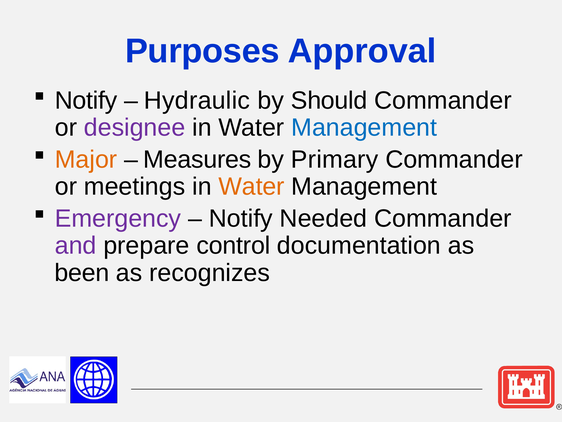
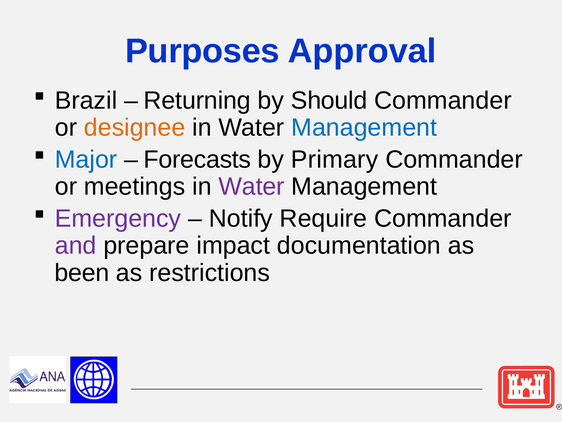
Notify at (86, 100): Notify -> Brazil
Hydraulic: Hydraulic -> Returning
designee colour: purple -> orange
Major colour: orange -> blue
Measures: Measures -> Forecasts
Water at (252, 186) colour: orange -> purple
Needed: Needed -> Require
control: control -> impact
recognizes: recognizes -> restrictions
